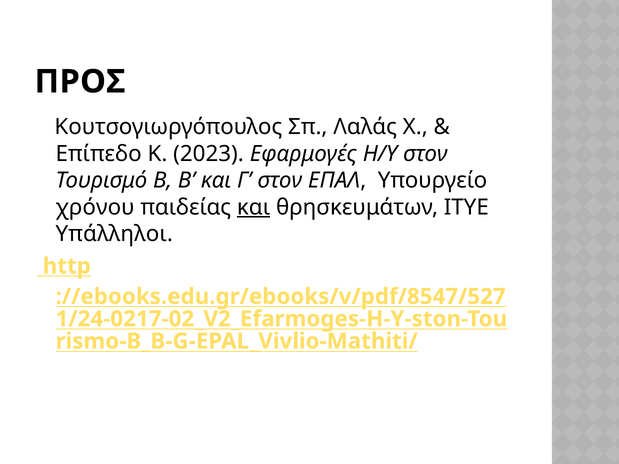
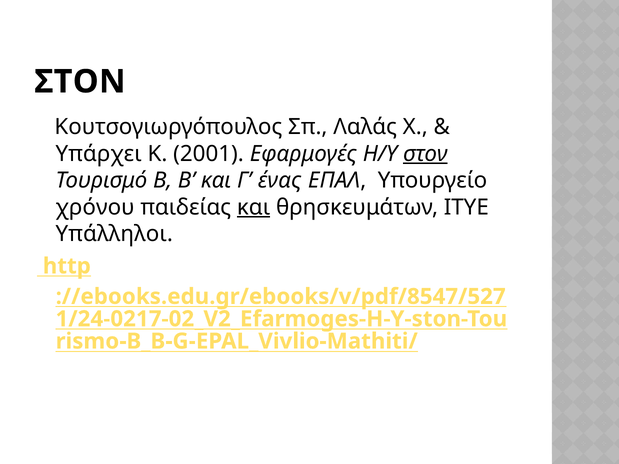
ΠΡΟΣ at (80, 82): ΠΡΟΣ -> ΣΤΟΝ
Επίπεδο: Επίπεδο -> Υπάρχει
2023: 2023 -> 2001
στον at (425, 154) underline: none -> present
Γ στον: στον -> ένας
